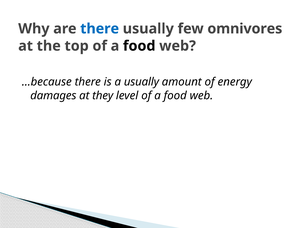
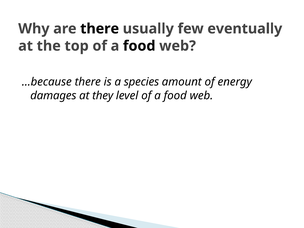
there at (100, 29) colour: blue -> black
omnivores: omnivores -> eventually
a usually: usually -> species
